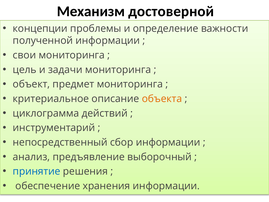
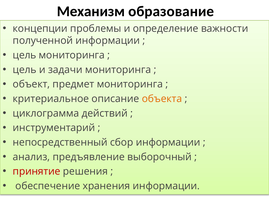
достоверной: достоверной -> образование
свои at (24, 55): свои -> цель
принятие colour: blue -> red
